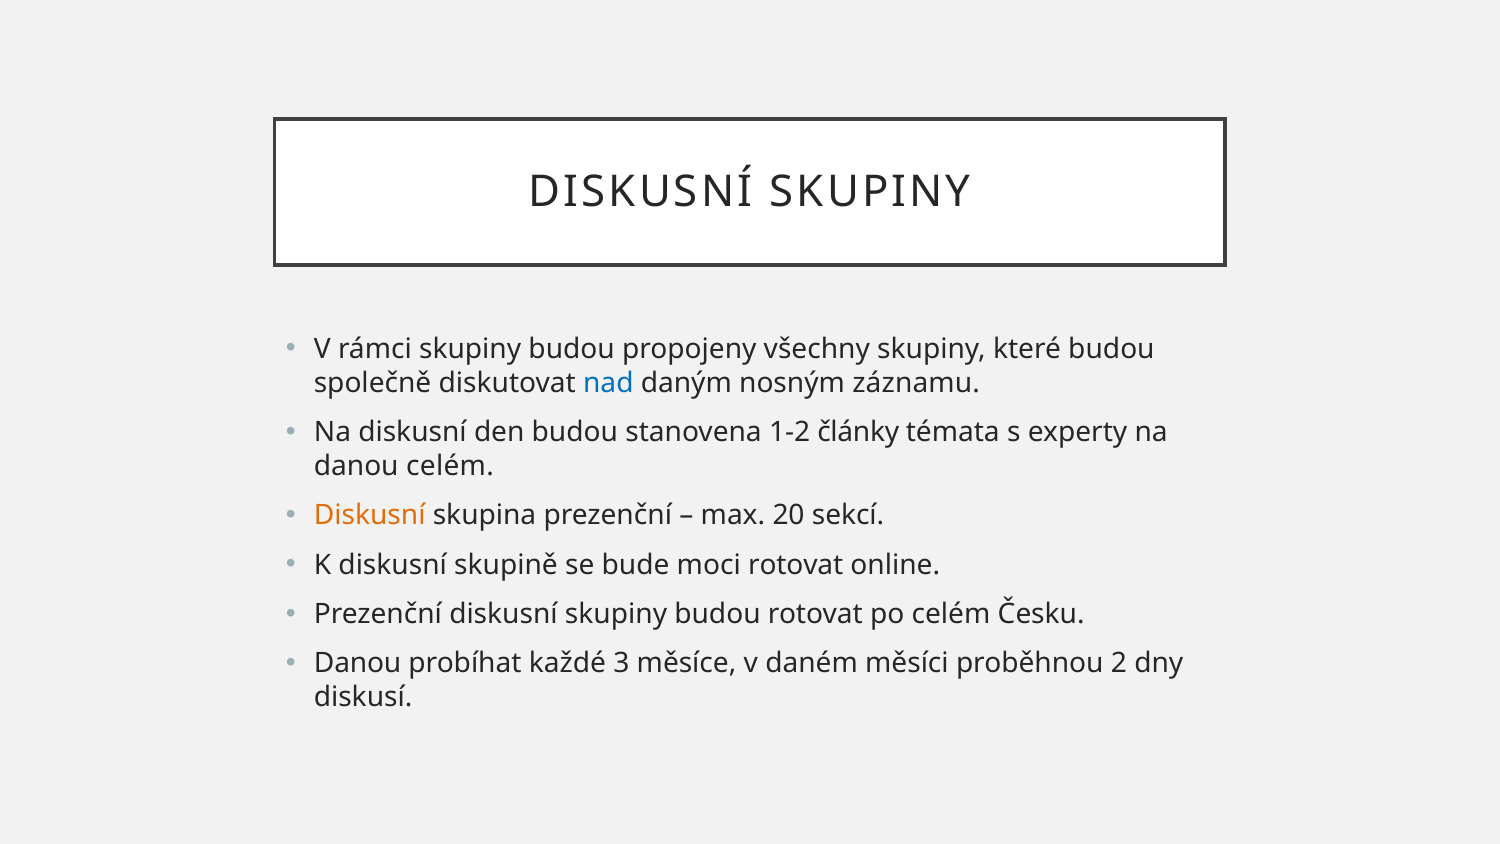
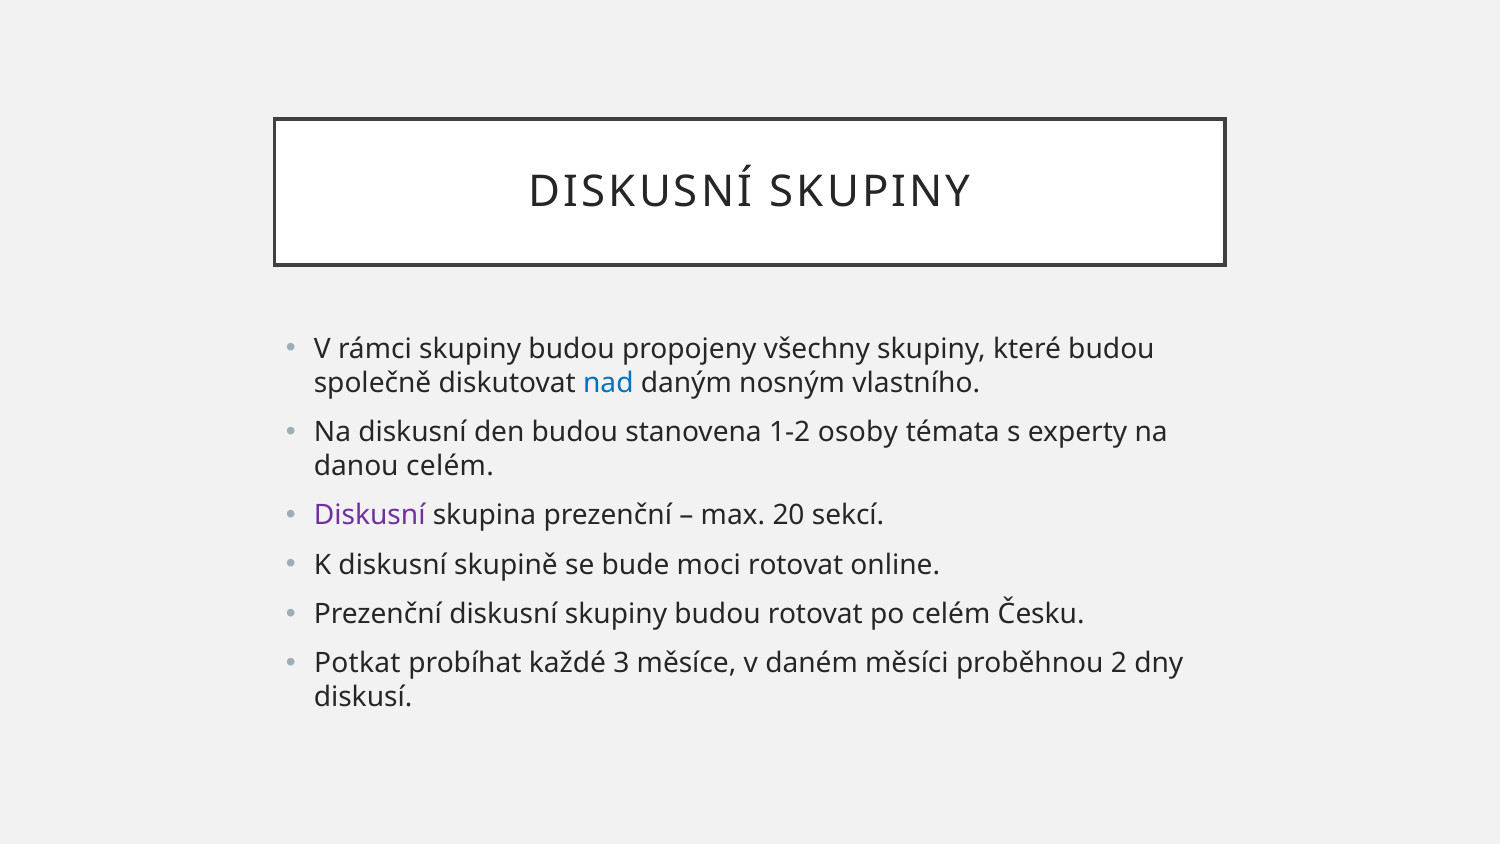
záznamu: záznamu -> vlastního
články: články -> osoby
Diskusní at (370, 515) colour: orange -> purple
Danou at (358, 663): Danou -> Potkat
